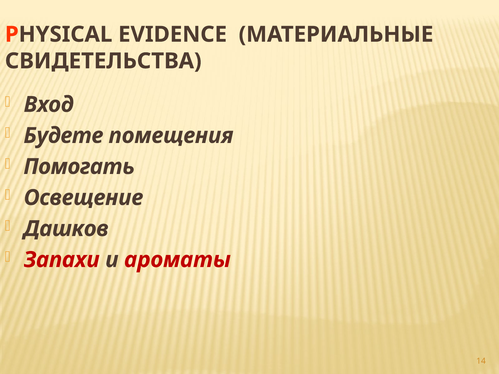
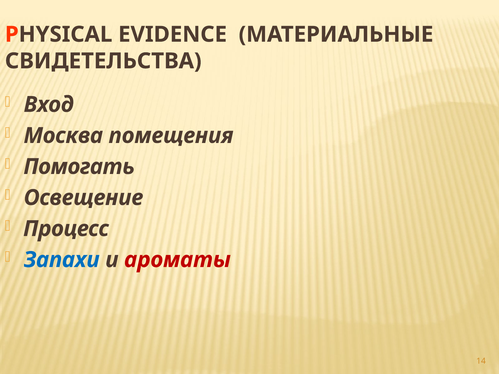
Будете: Будете -> Москва
Дашков: Дашков -> Процесс
Запахи colour: red -> blue
